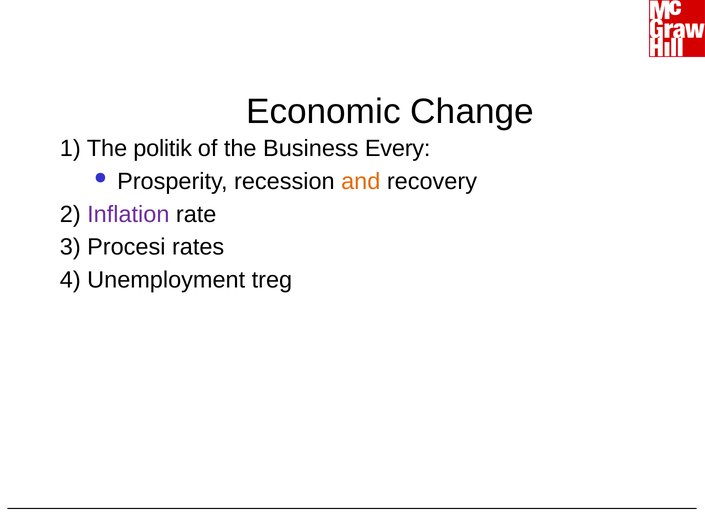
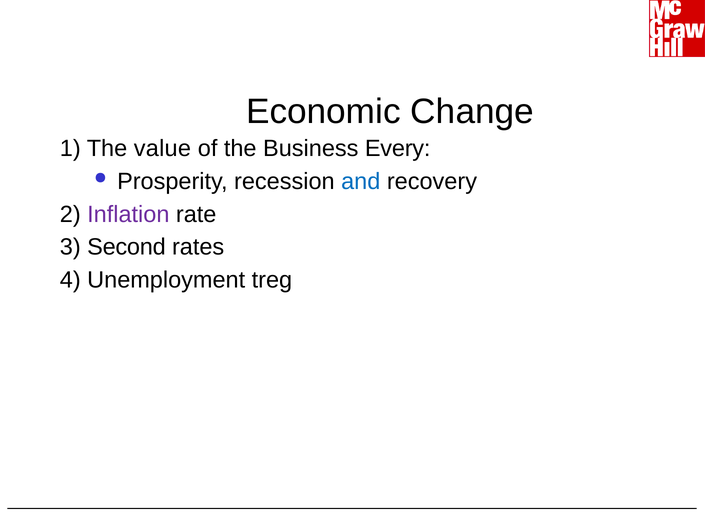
politik: politik -> value
and colour: orange -> blue
Procesi: Procesi -> Second
